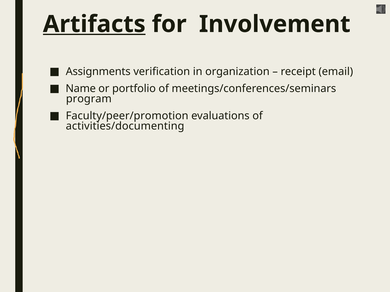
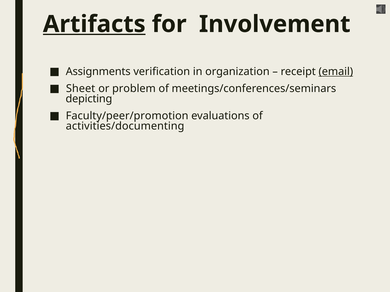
email underline: none -> present
Name: Name -> Sheet
portfolio: portfolio -> problem
program: program -> depicting
